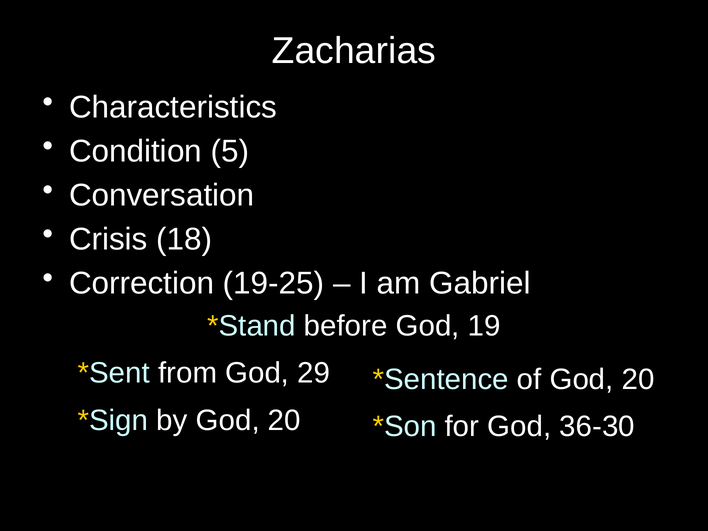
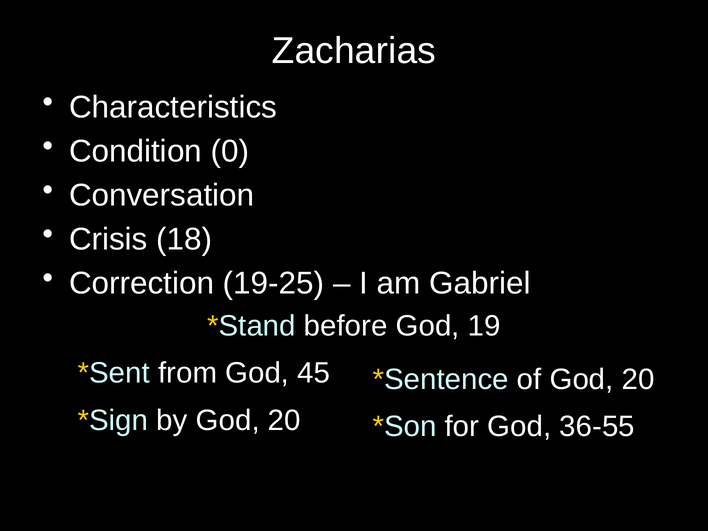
5: 5 -> 0
29: 29 -> 45
36-30: 36-30 -> 36-55
